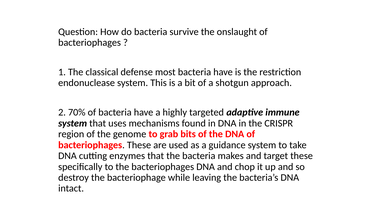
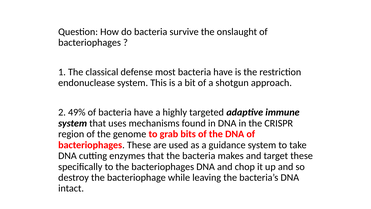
70%: 70% -> 49%
